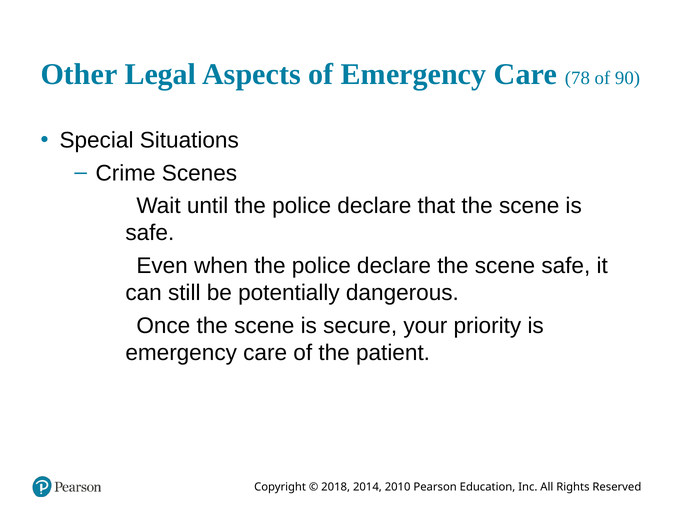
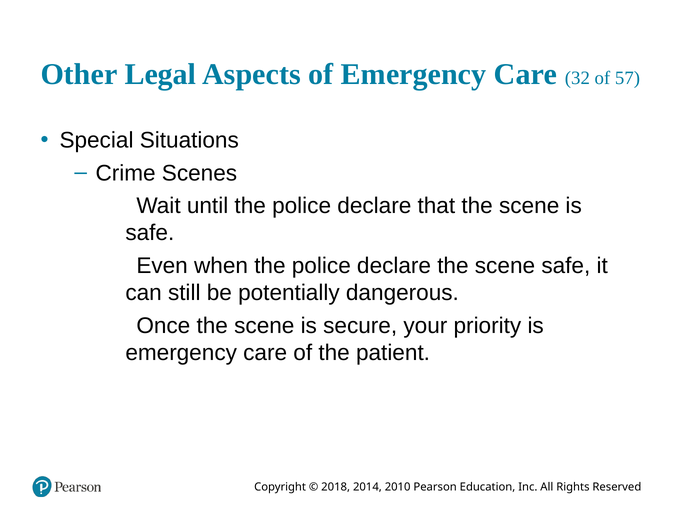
78: 78 -> 32
90: 90 -> 57
